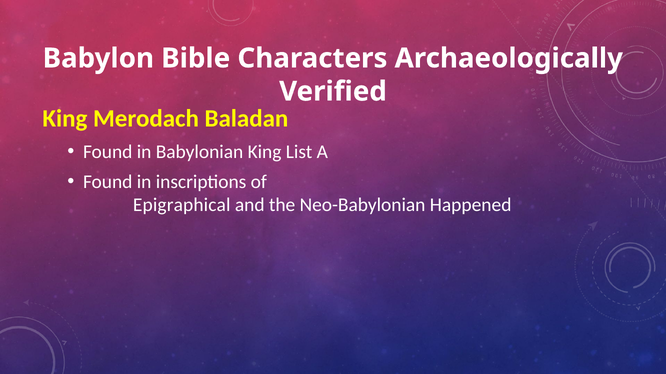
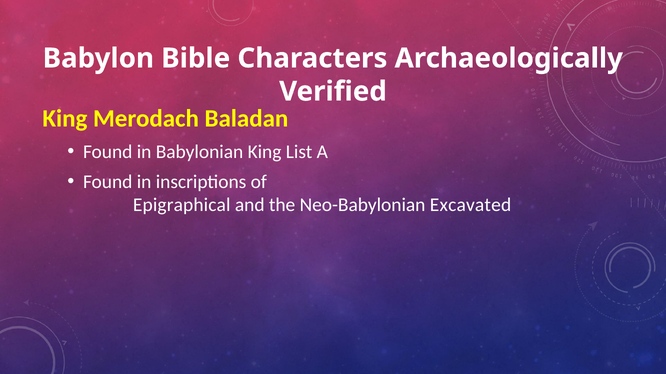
Happened: Happened -> Excavated
